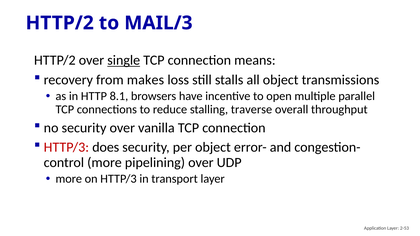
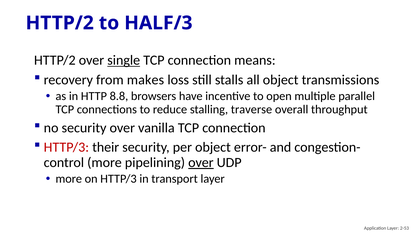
MAIL/3: MAIL/3 -> HALF/3
8.1: 8.1 -> 8.8
does: does -> their
over at (201, 163) underline: none -> present
